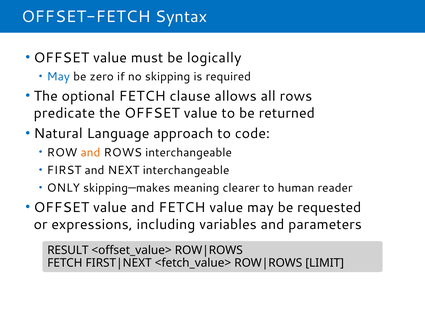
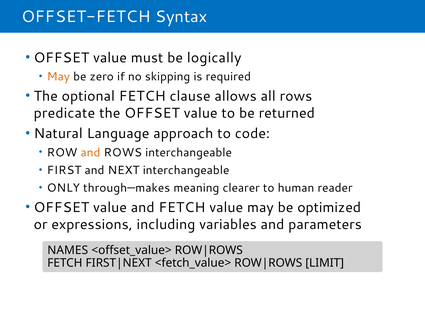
May at (58, 77) colour: blue -> orange
skipping—makes: skipping—makes -> through—makes
requested: requested -> optimized
RESULT: RESULT -> NAMES
